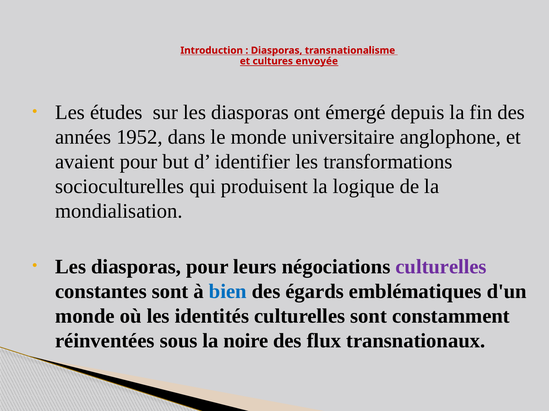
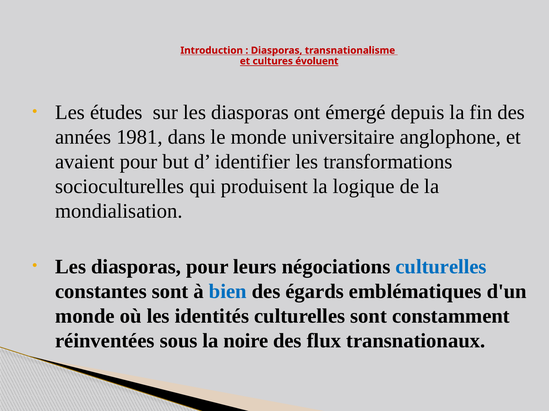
envoyée: envoyée -> évoluent
1952: 1952 -> 1981
culturelles at (441, 267) colour: purple -> blue
